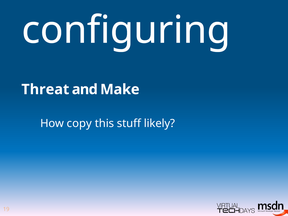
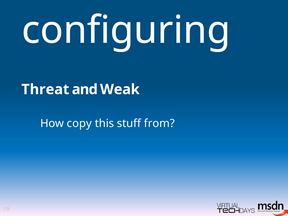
Make: Make -> Weak
likely: likely -> from
